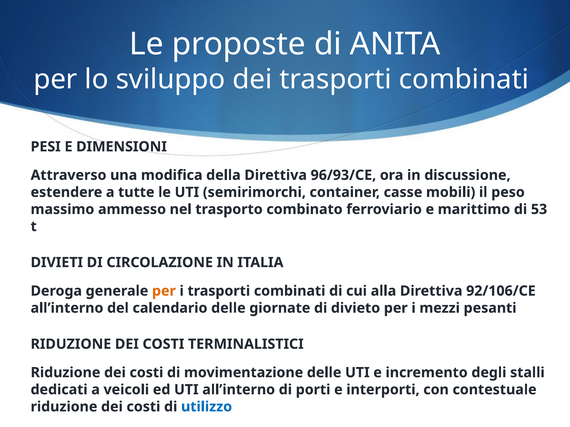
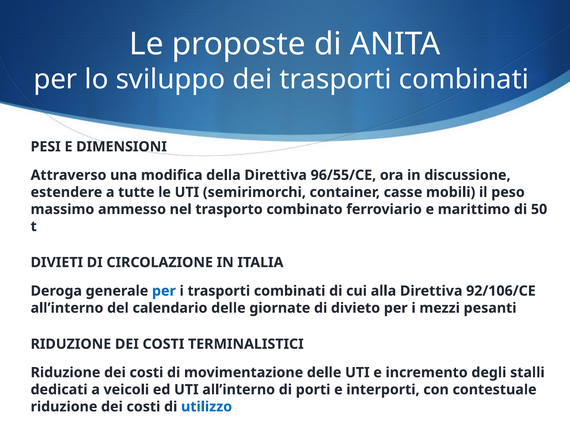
96/93/CE: 96/93/CE -> 96/55/CE
53: 53 -> 50
per at (164, 291) colour: orange -> blue
